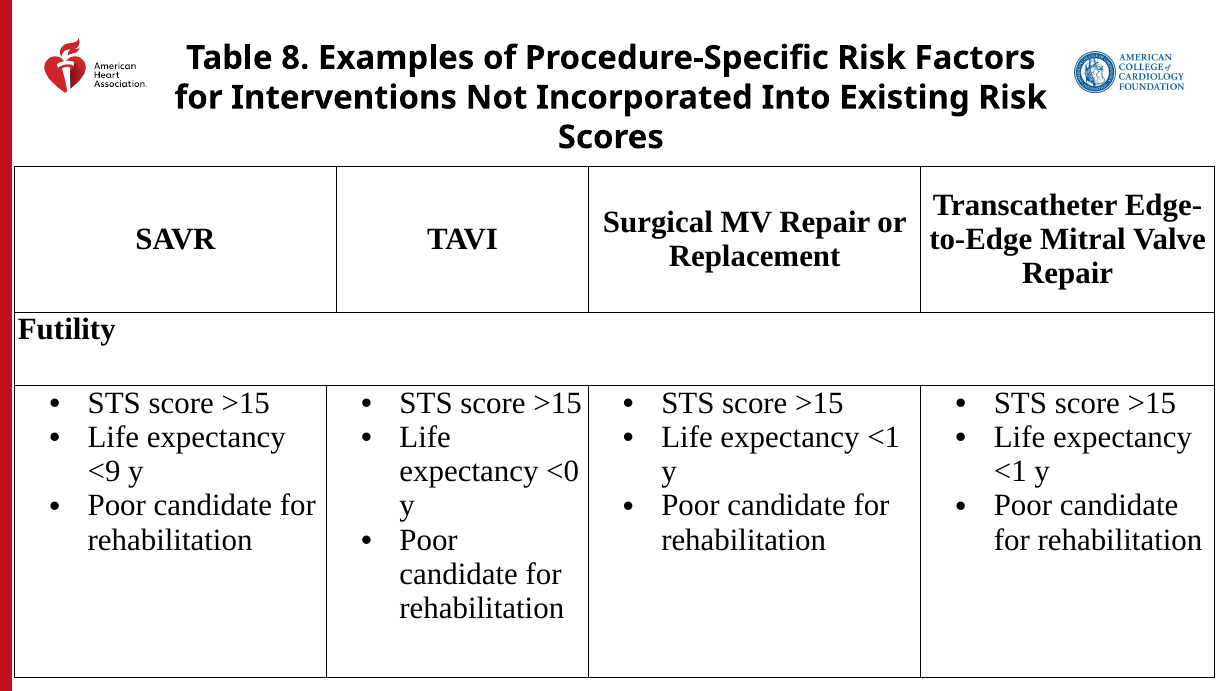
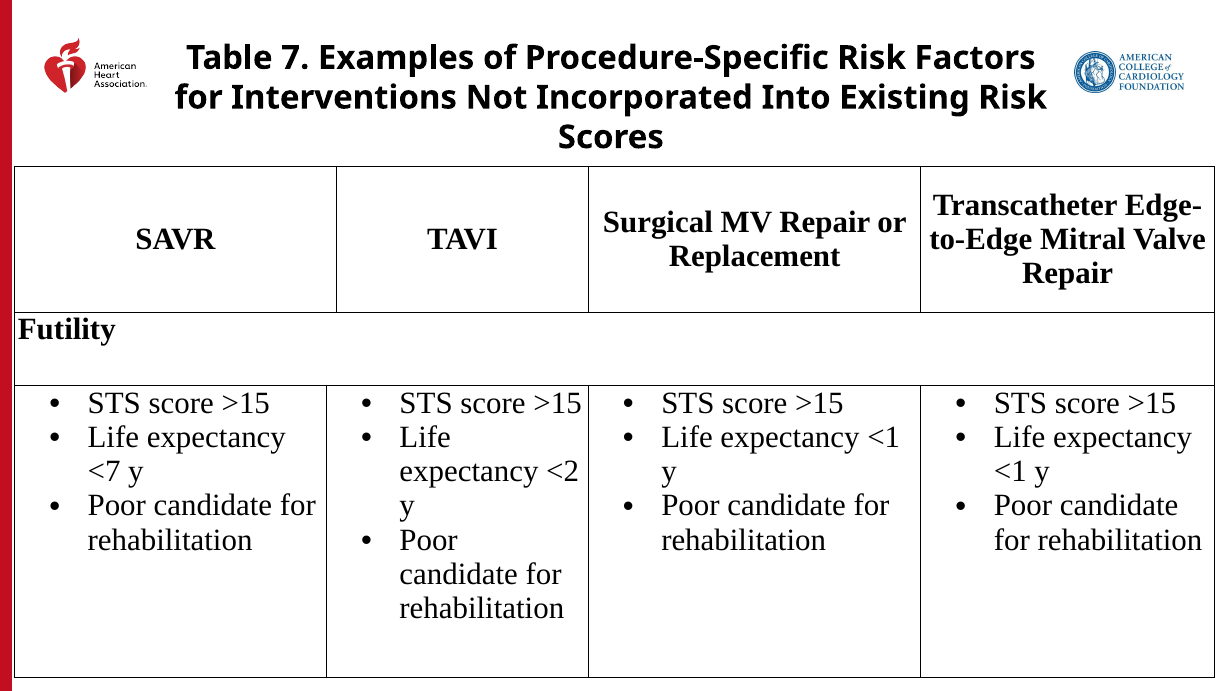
8: 8 -> 7
<9: <9 -> <7
<0: <0 -> <2
